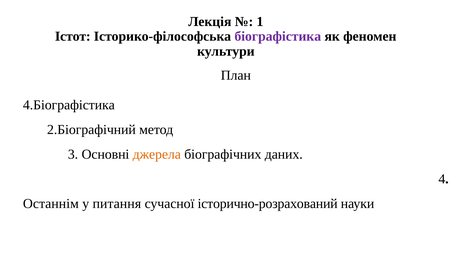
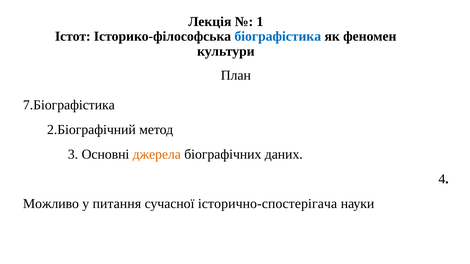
біографістика colour: purple -> blue
4.Біографістика: 4.Біографістика -> 7.Біографістика
Останнім: Останнім -> Можливо
історично-розрахований: історично-розрахований -> історично-спостерігача
